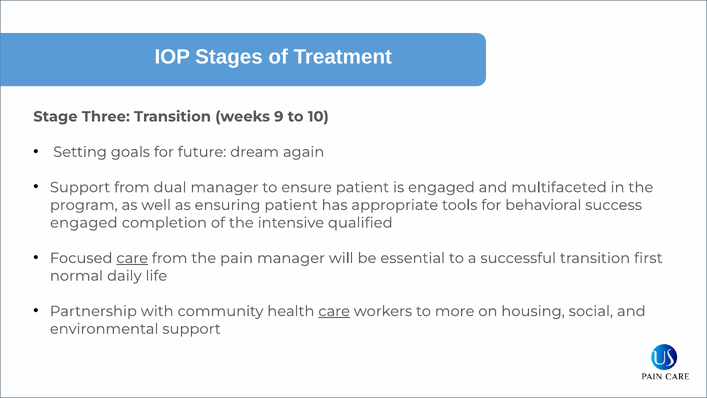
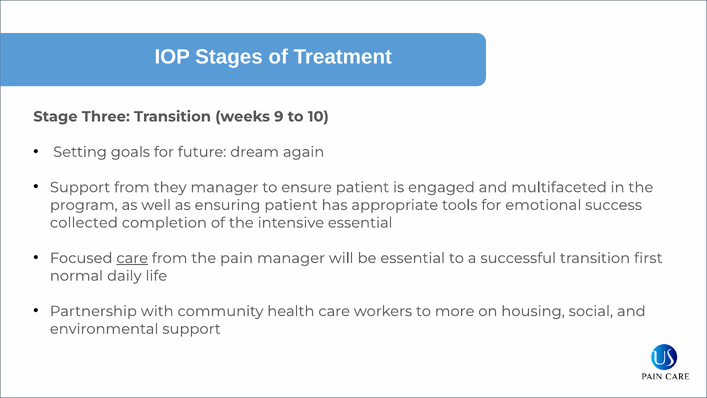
dual: dual -> they
behavioral: behavioral -> emotional
engaged at (84, 223): engaged -> collected
intensive qualified: qualified -> essential
care at (334, 311) underline: present -> none
